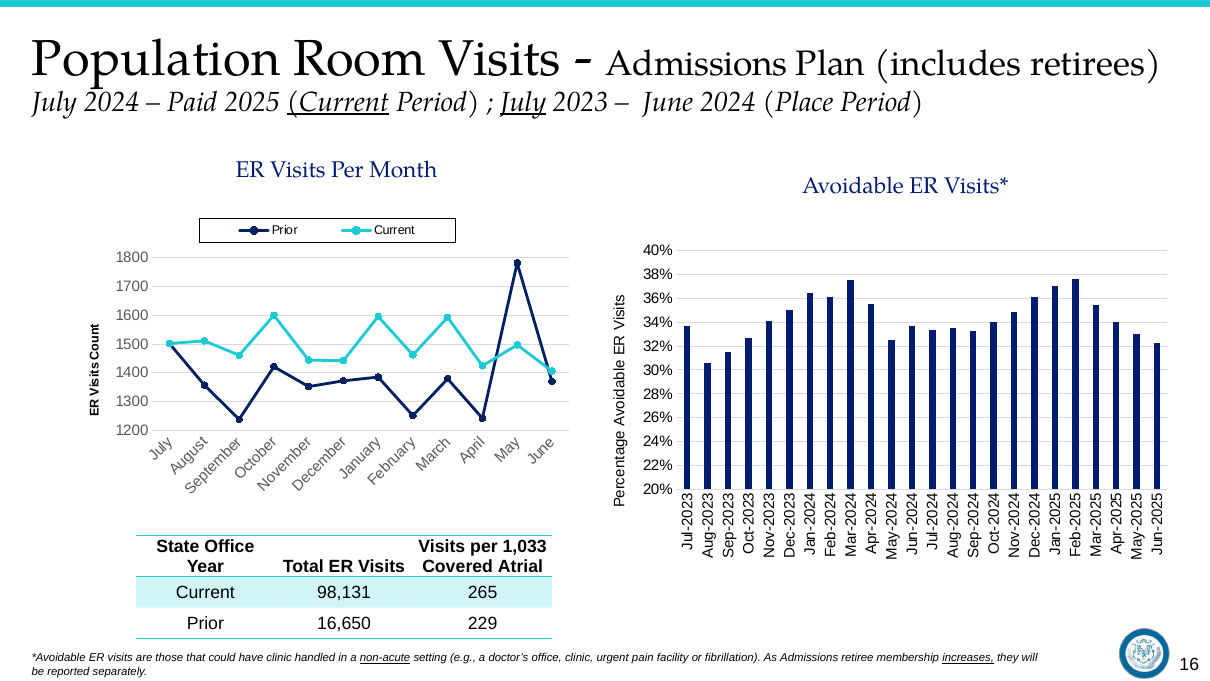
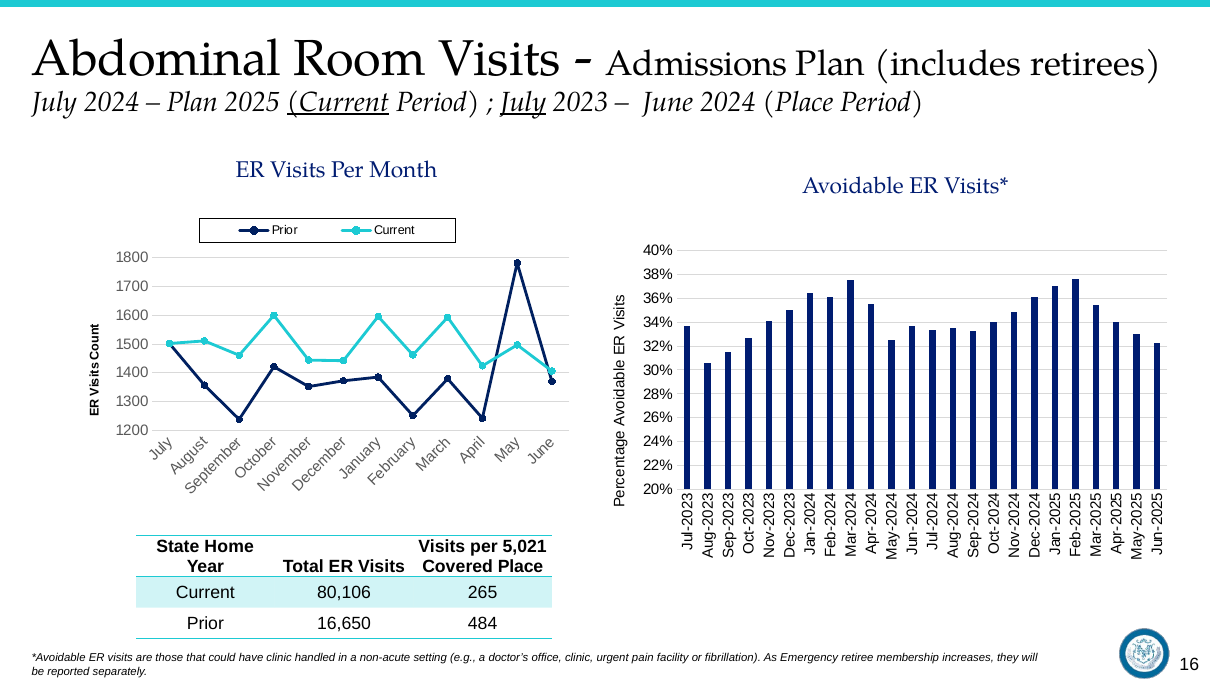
Population: Population -> Abdominal
Paid at (192, 102): Paid -> Plan
State Office: Office -> Home
1,033: 1,033 -> 5,021
Covered Atrial: Atrial -> Place
98,131: 98,131 -> 80,106
229: 229 -> 484
non-acute underline: present -> none
As Admissions: Admissions -> Emergency
increases underline: present -> none
